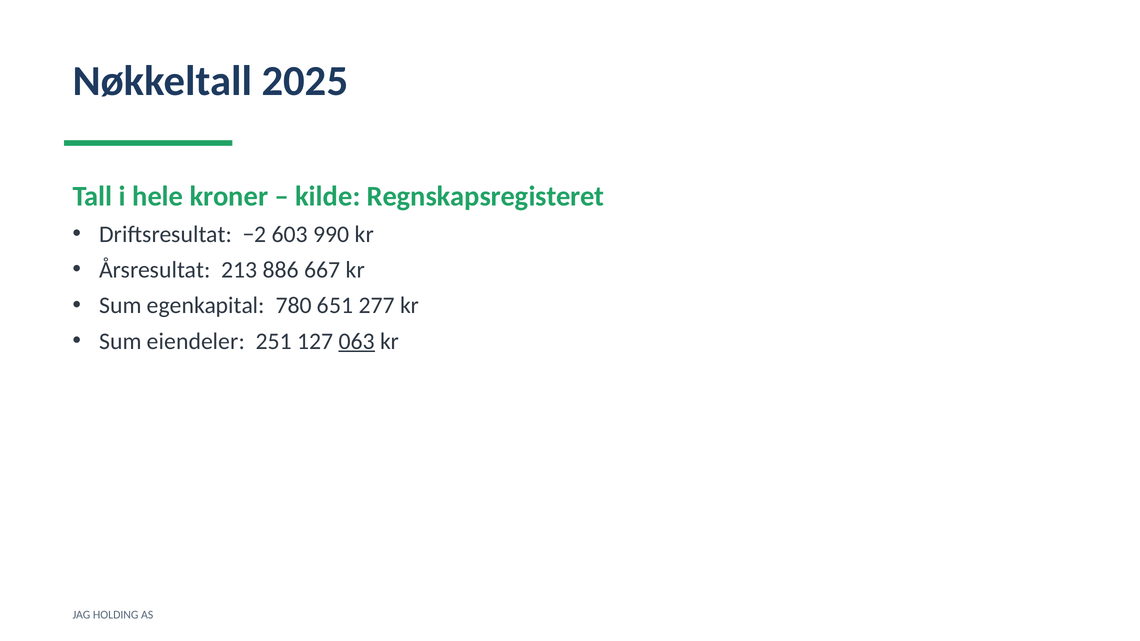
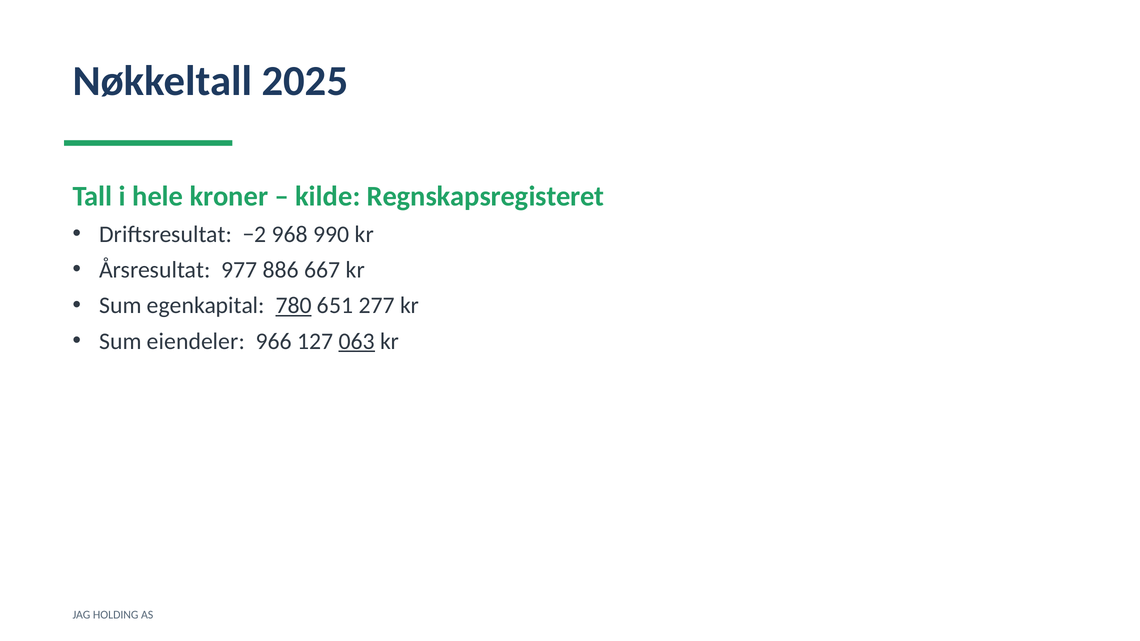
603: 603 -> 968
213: 213 -> 977
780 underline: none -> present
251: 251 -> 966
